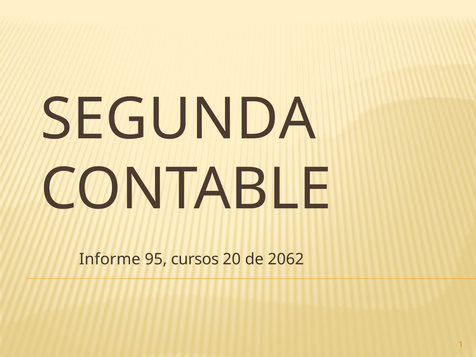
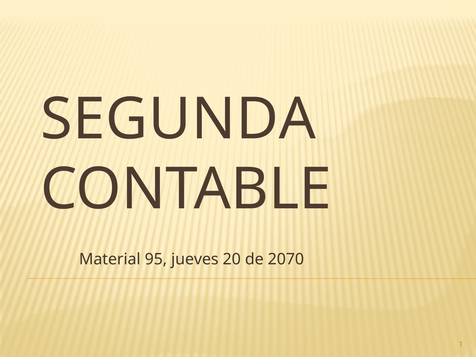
Informe: Informe -> Material
cursos: cursos -> jueves
2062: 2062 -> 2070
